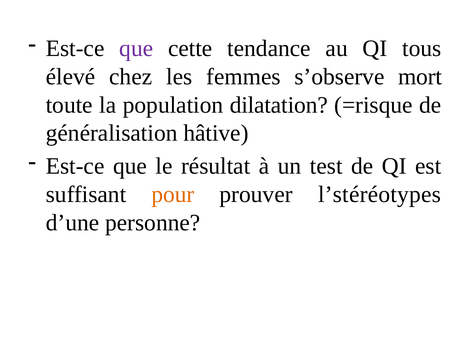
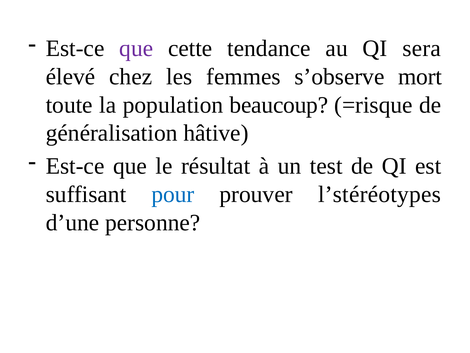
tous: tous -> sera
dilatation: dilatation -> beaucoup
pour colour: orange -> blue
